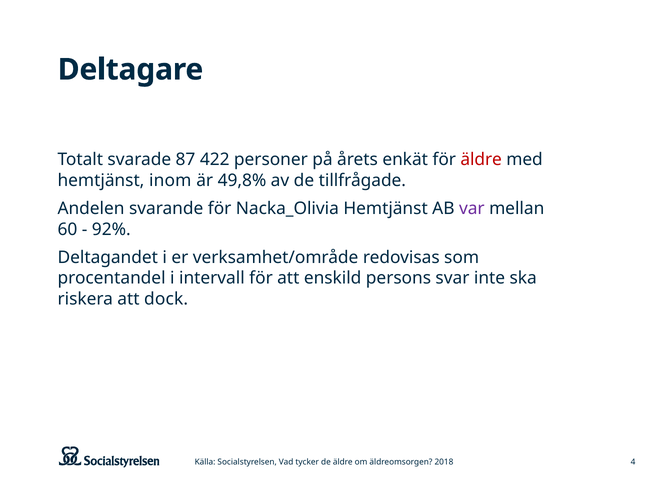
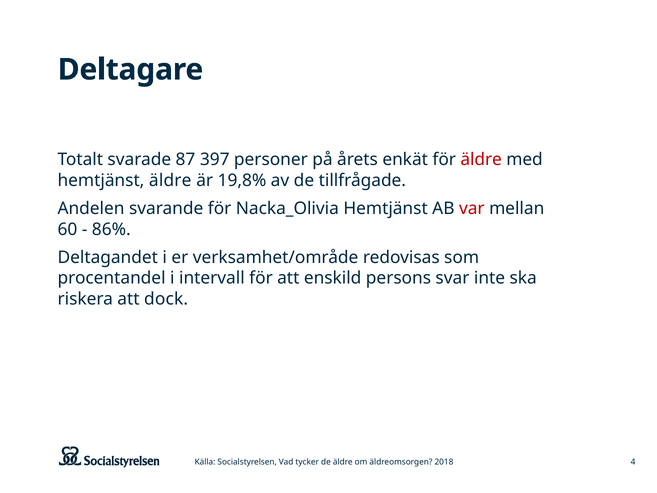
422: 422 -> 397
hemtjänst inom: inom -> äldre
49,8%: 49,8% -> 19,8%
var colour: purple -> red
92%: 92% -> 86%
